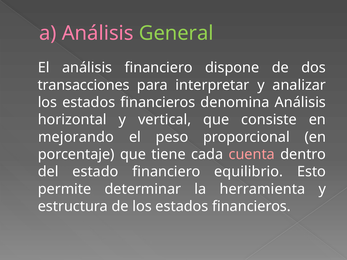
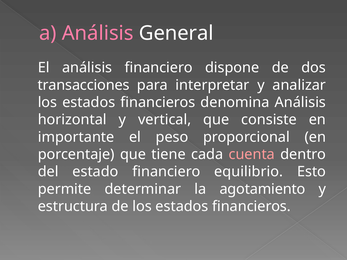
General colour: light green -> white
mejorando: mejorando -> importante
herramienta: herramienta -> agotamiento
